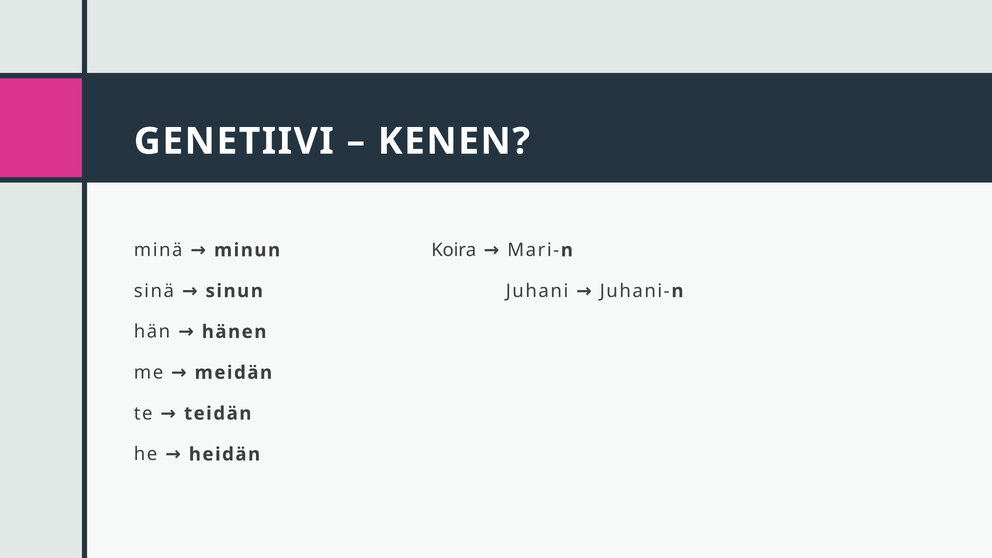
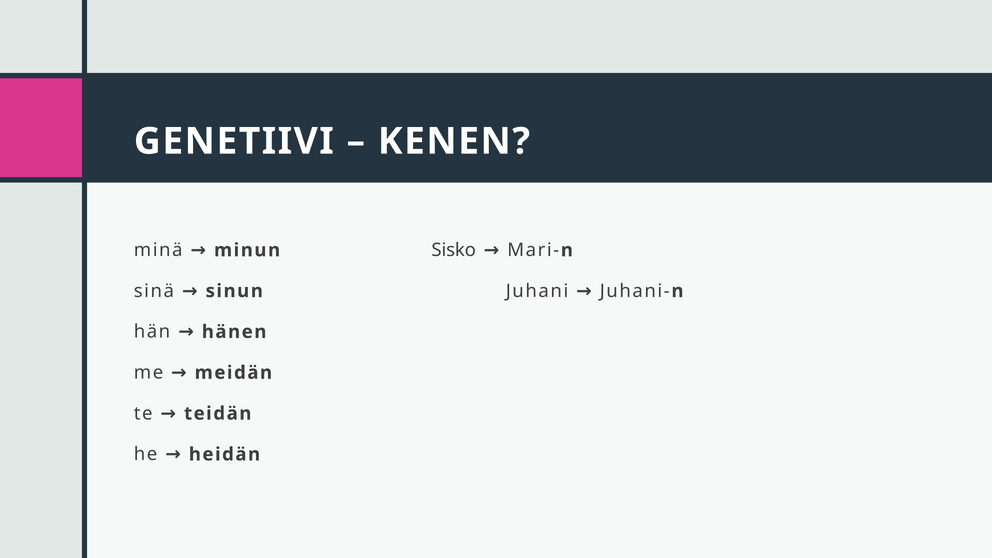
Koira: Koira -> Sisko
